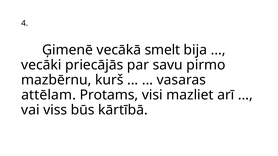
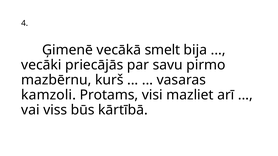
attēlam: attēlam -> kamzoli
